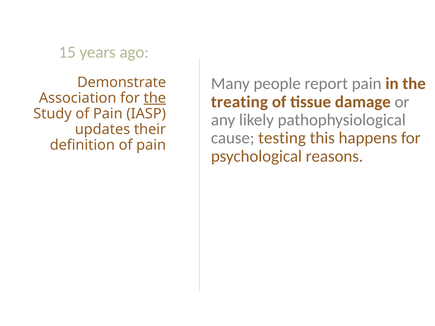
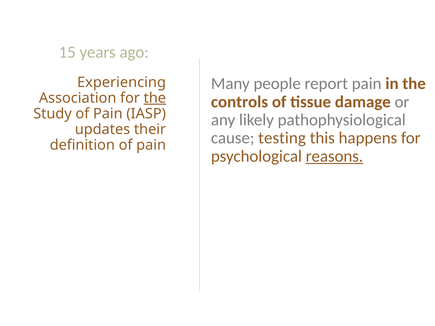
Demonstrate: Demonstrate -> Experiencing
treating: treating -> controls
reasons underline: none -> present
